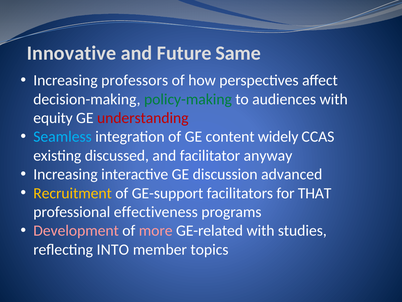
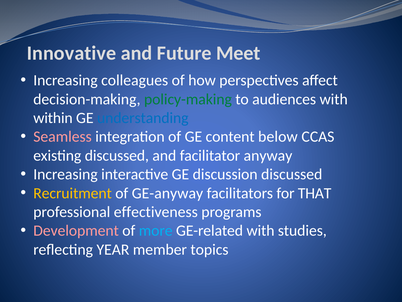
Same: Same -> Meet
professors: professors -> colleagues
equity: equity -> within
understanding colour: red -> blue
Seamless colour: light blue -> pink
widely: widely -> below
discussion advanced: advanced -> discussed
GE-support: GE-support -> GE-anyway
more colour: pink -> light blue
INTO: INTO -> YEAR
